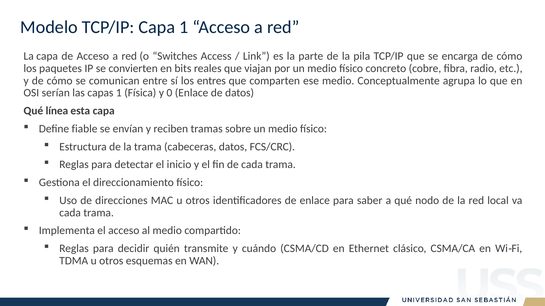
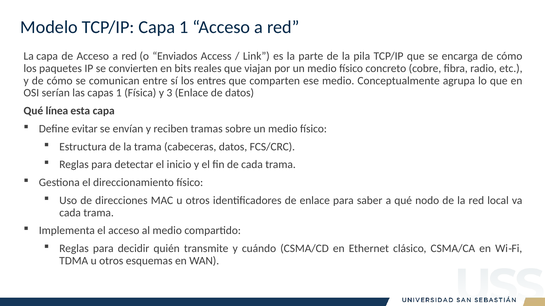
Switches: Switches -> Enviados
0: 0 -> 3
fiable: fiable -> evitar
